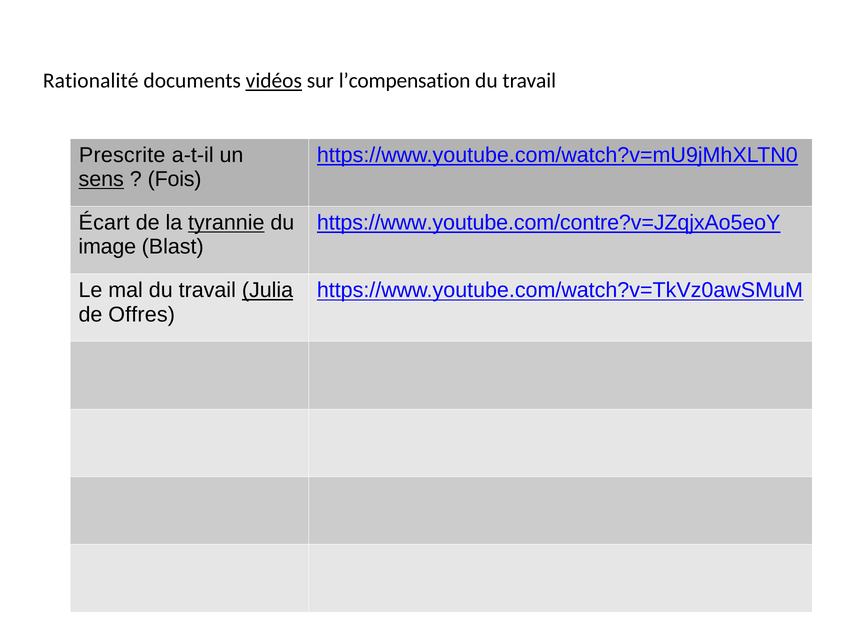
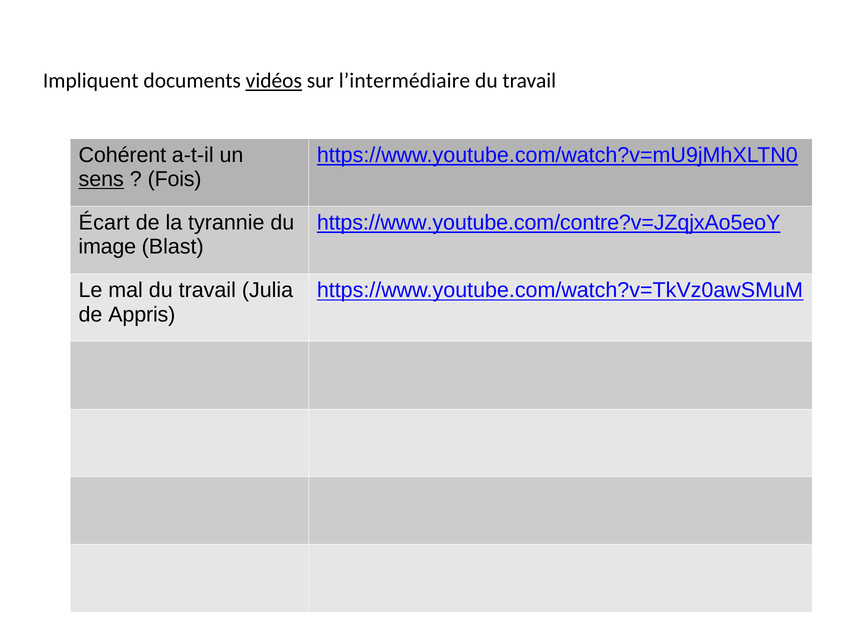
Rationalité: Rationalité -> Impliquent
l’compensation: l’compensation -> l’intermédiaire
Prescrite: Prescrite -> Cohérent
tyrannie underline: present -> none
Julia underline: present -> none
Offres: Offres -> Appris
